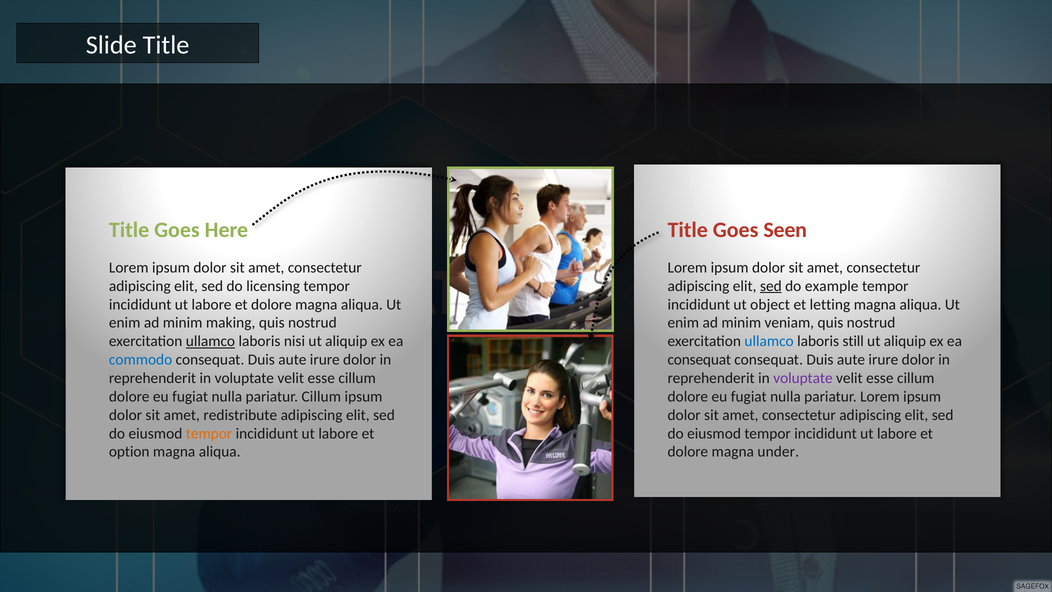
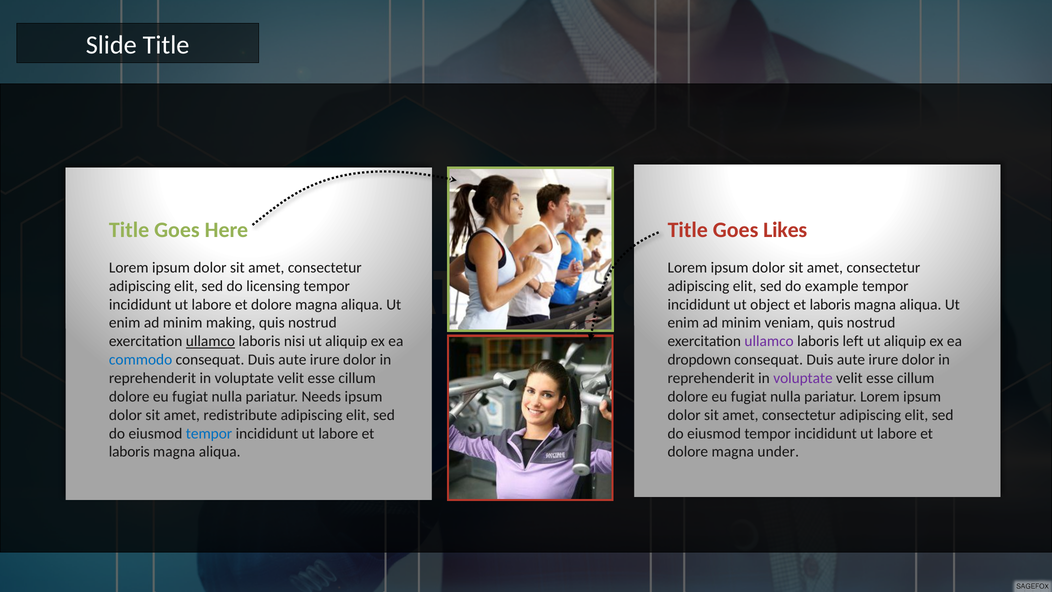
Seen: Seen -> Likes
sed at (771, 286) underline: present -> none
letting at (830, 304): letting -> laboris
ullamco at (769, 341) colour: blue -> purple
still: still -> left
consequat at (699, 360): consequat -> dropdown
pariatur Cillum: Cillum -> Needs
tempor at (209, 433) colour: orange -> blue
option at (129, 452): option -> laboris
